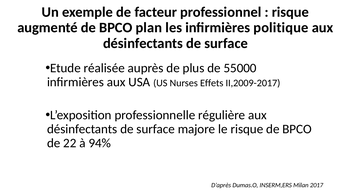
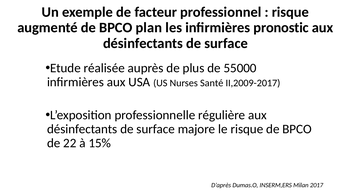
politique: politique -> pronostic
Effets: Effets -> Santé
94%: 94% -> 15%
